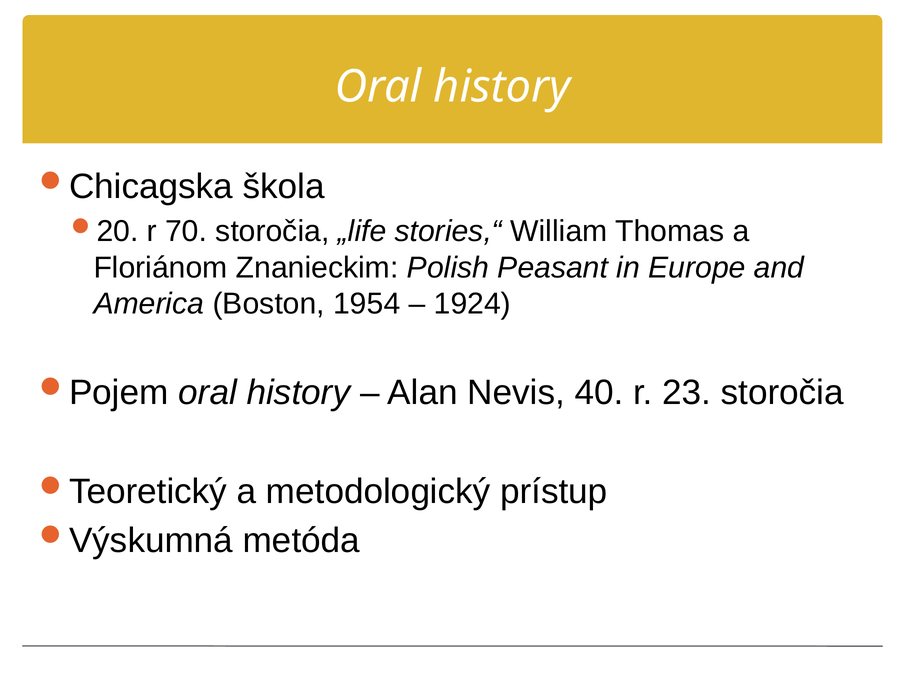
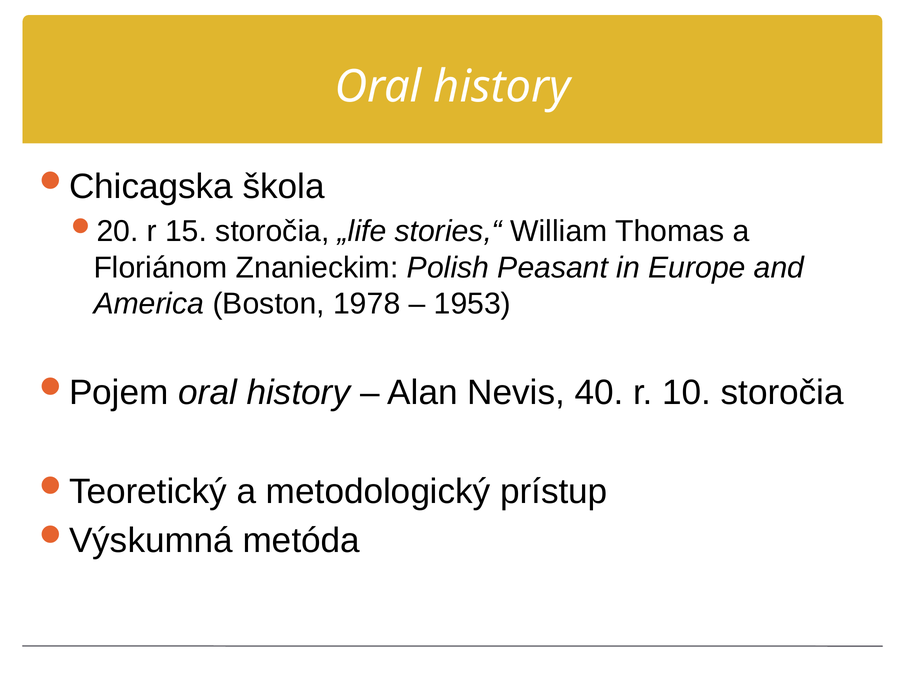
70: 70 -> 15
1954: 1954 -> 1978
1924: 1924 -> 1953
23: 23 -> 10
